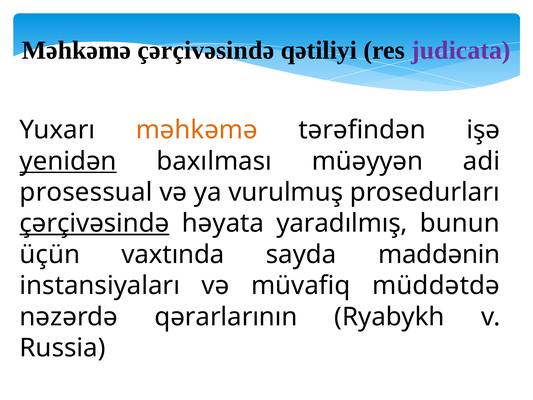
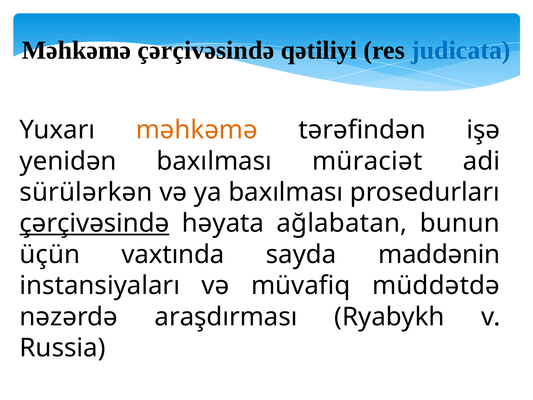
judicata colour: purple -> blue
yenidən underline: present -> none
müəyyən: müəyyən -> müraciət
prosessual: prosessual -> sürülərkən
ya vurulmuş: vurulmuş -> baxılması
yaradılmış: yaradılmış -> ağlabatan
qərarlarının: qərarlarının -> araşdırması
